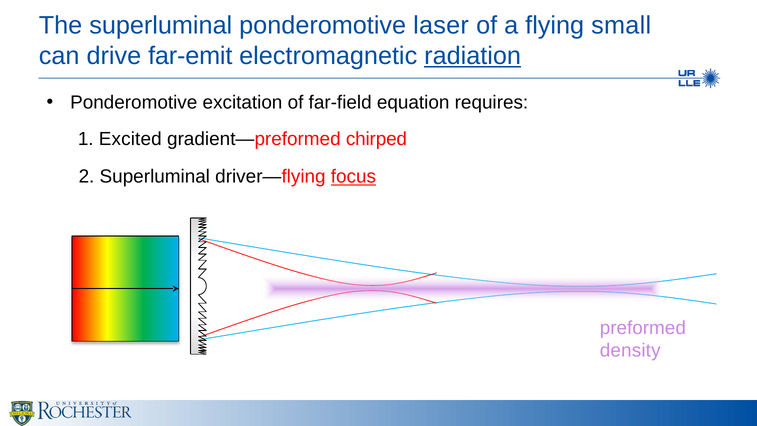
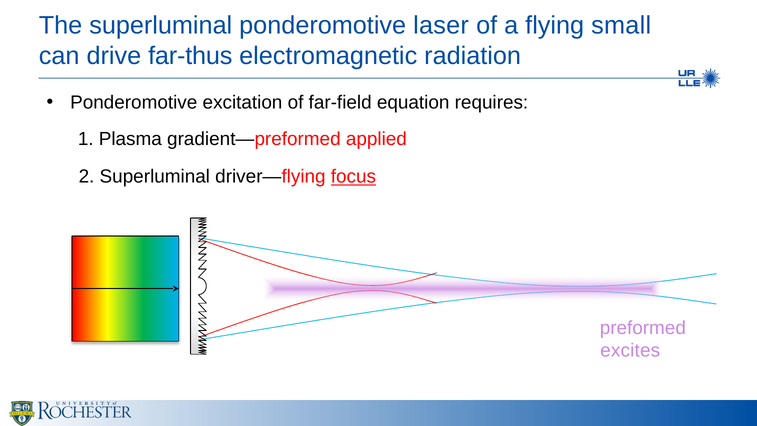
far-emit: far-emit -> far-thus
radiation underline: present -> none
Excited: Excited -> Plasma
chirped: chirped -> applied
density: density -> excites
